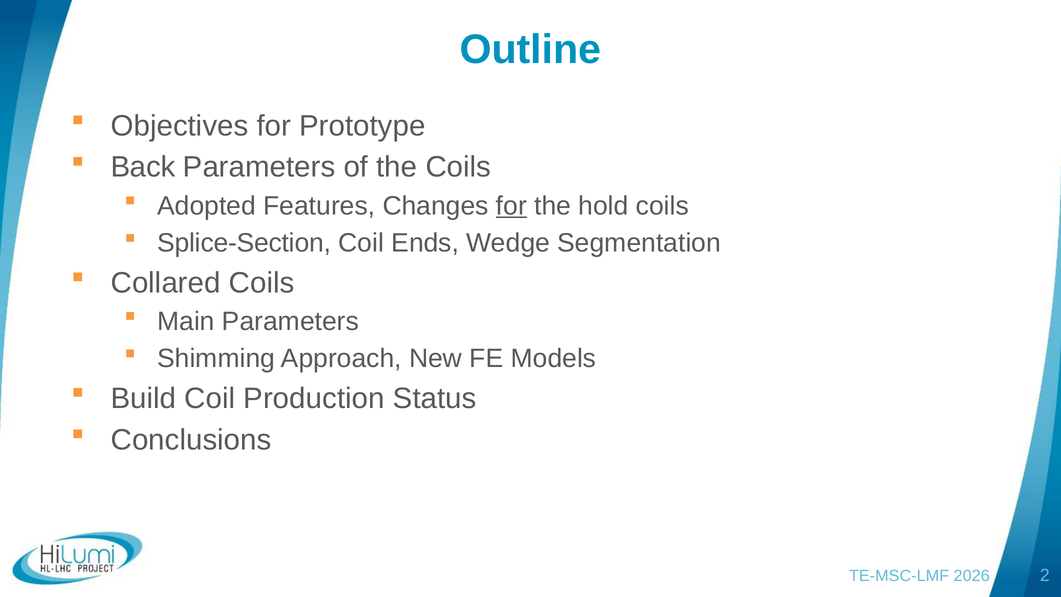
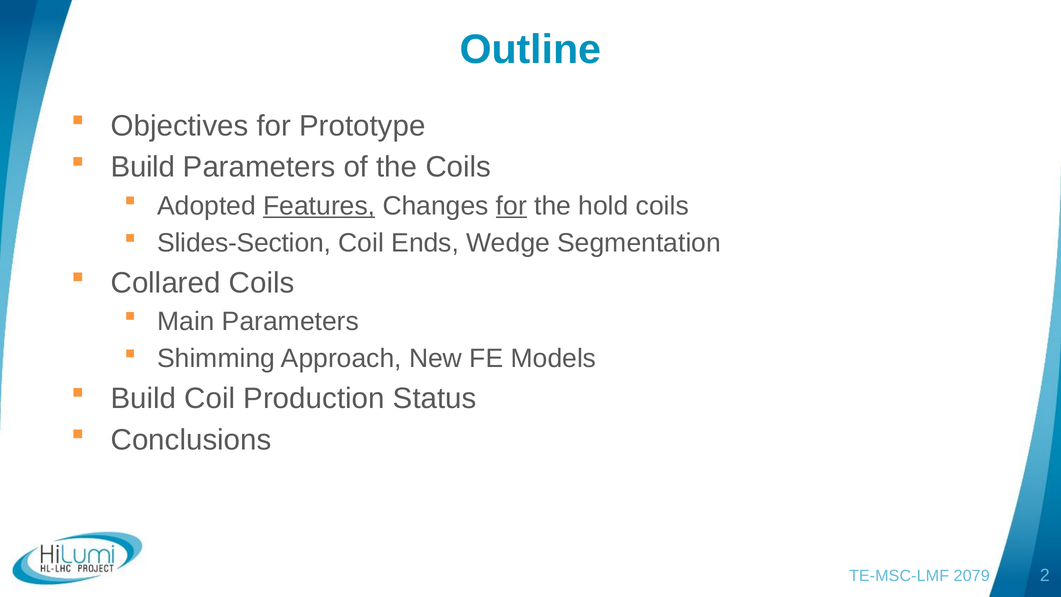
Back at (143, 167): Back -> Build
Features underline: none -> present
Splice-Section: Splice-Section -> Slides-Section
2026: 2026 -> 2079
